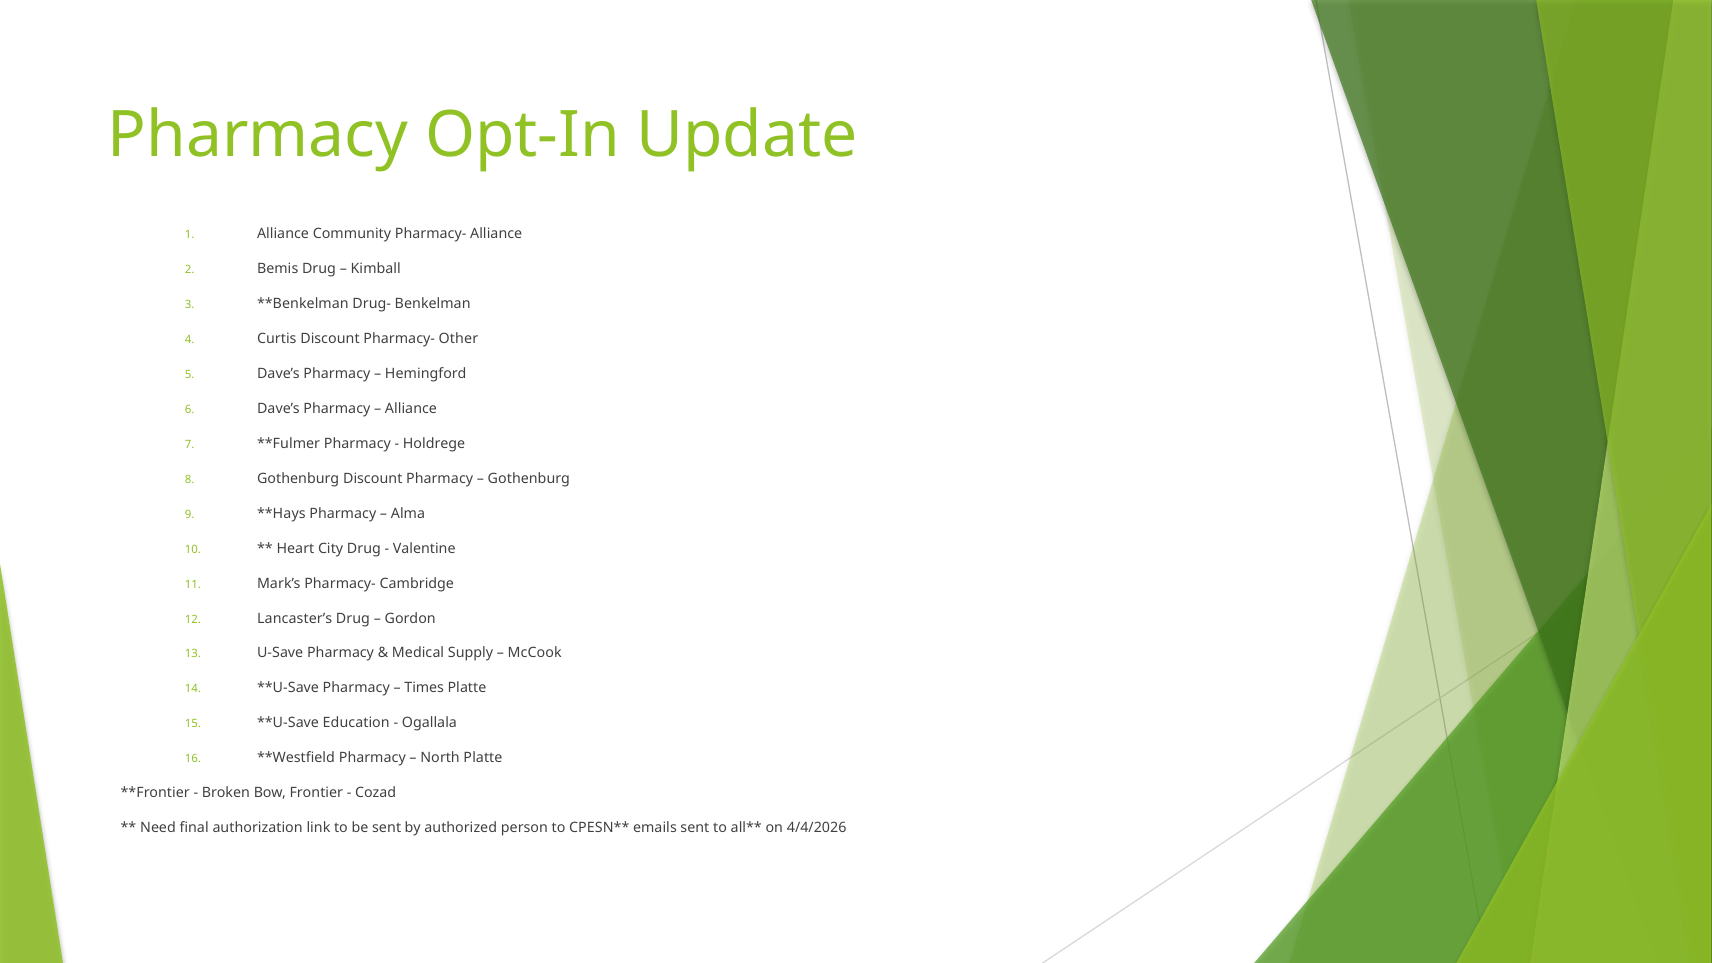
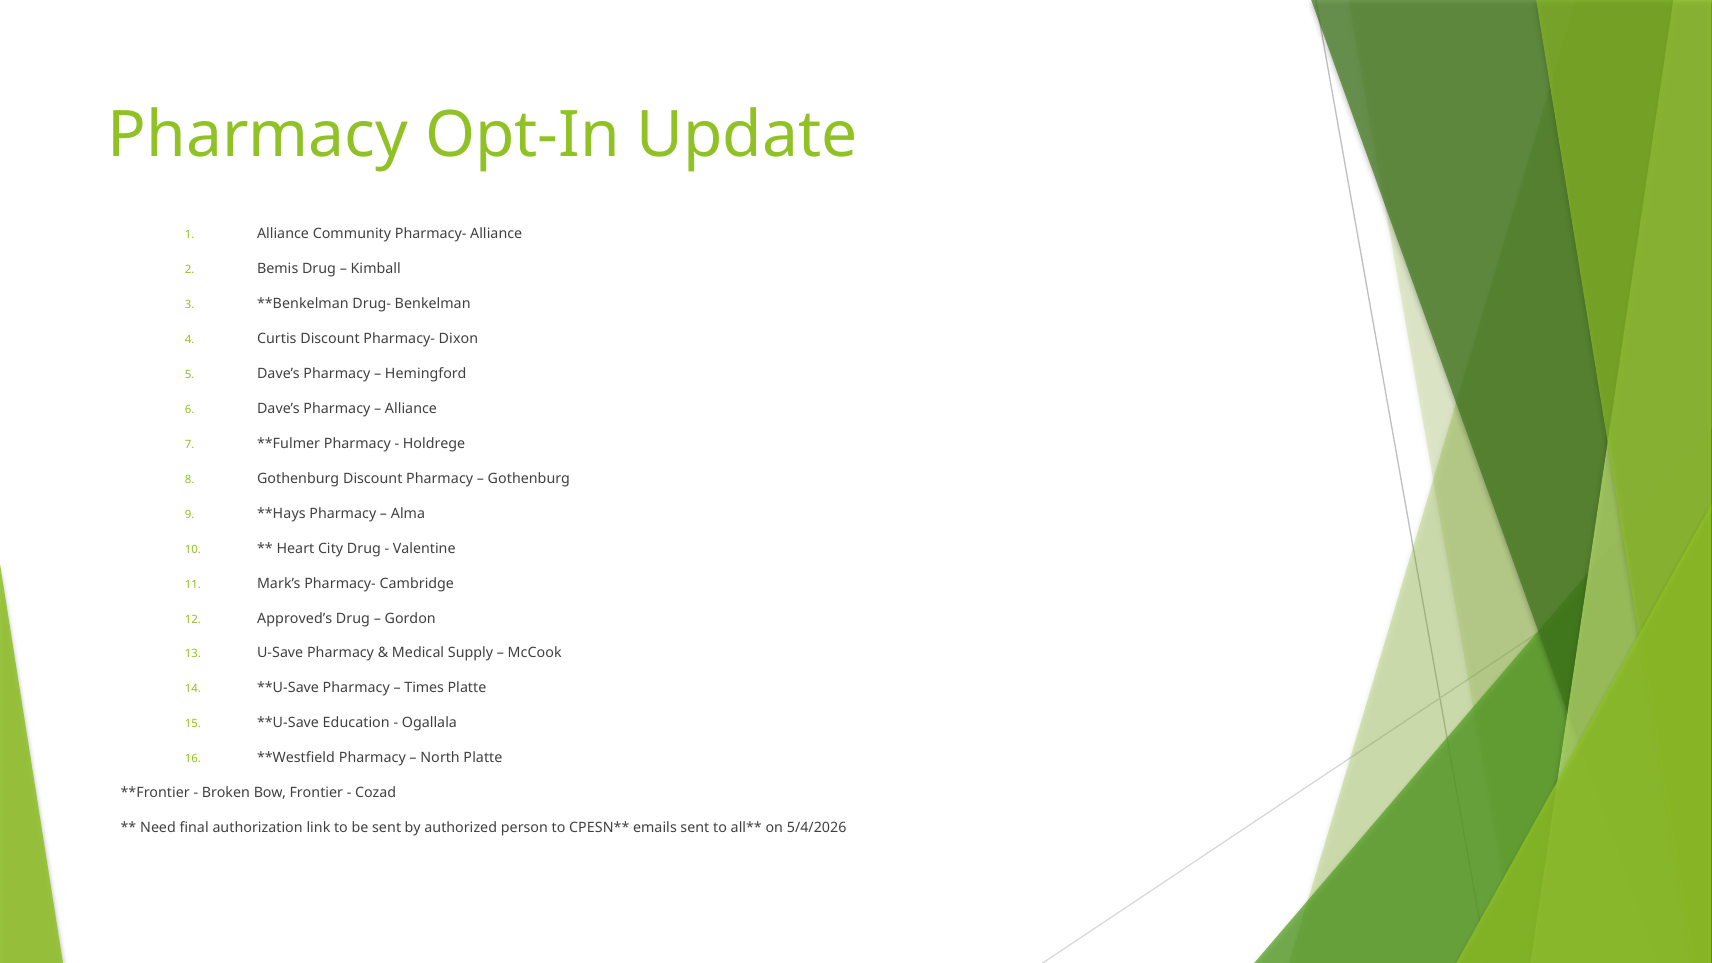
Other: Other -> Dixon
Lancaster’s: Lancaster’s -> Approved’s
4/4/2026: 4/4/2026 -> 5/4/2026
